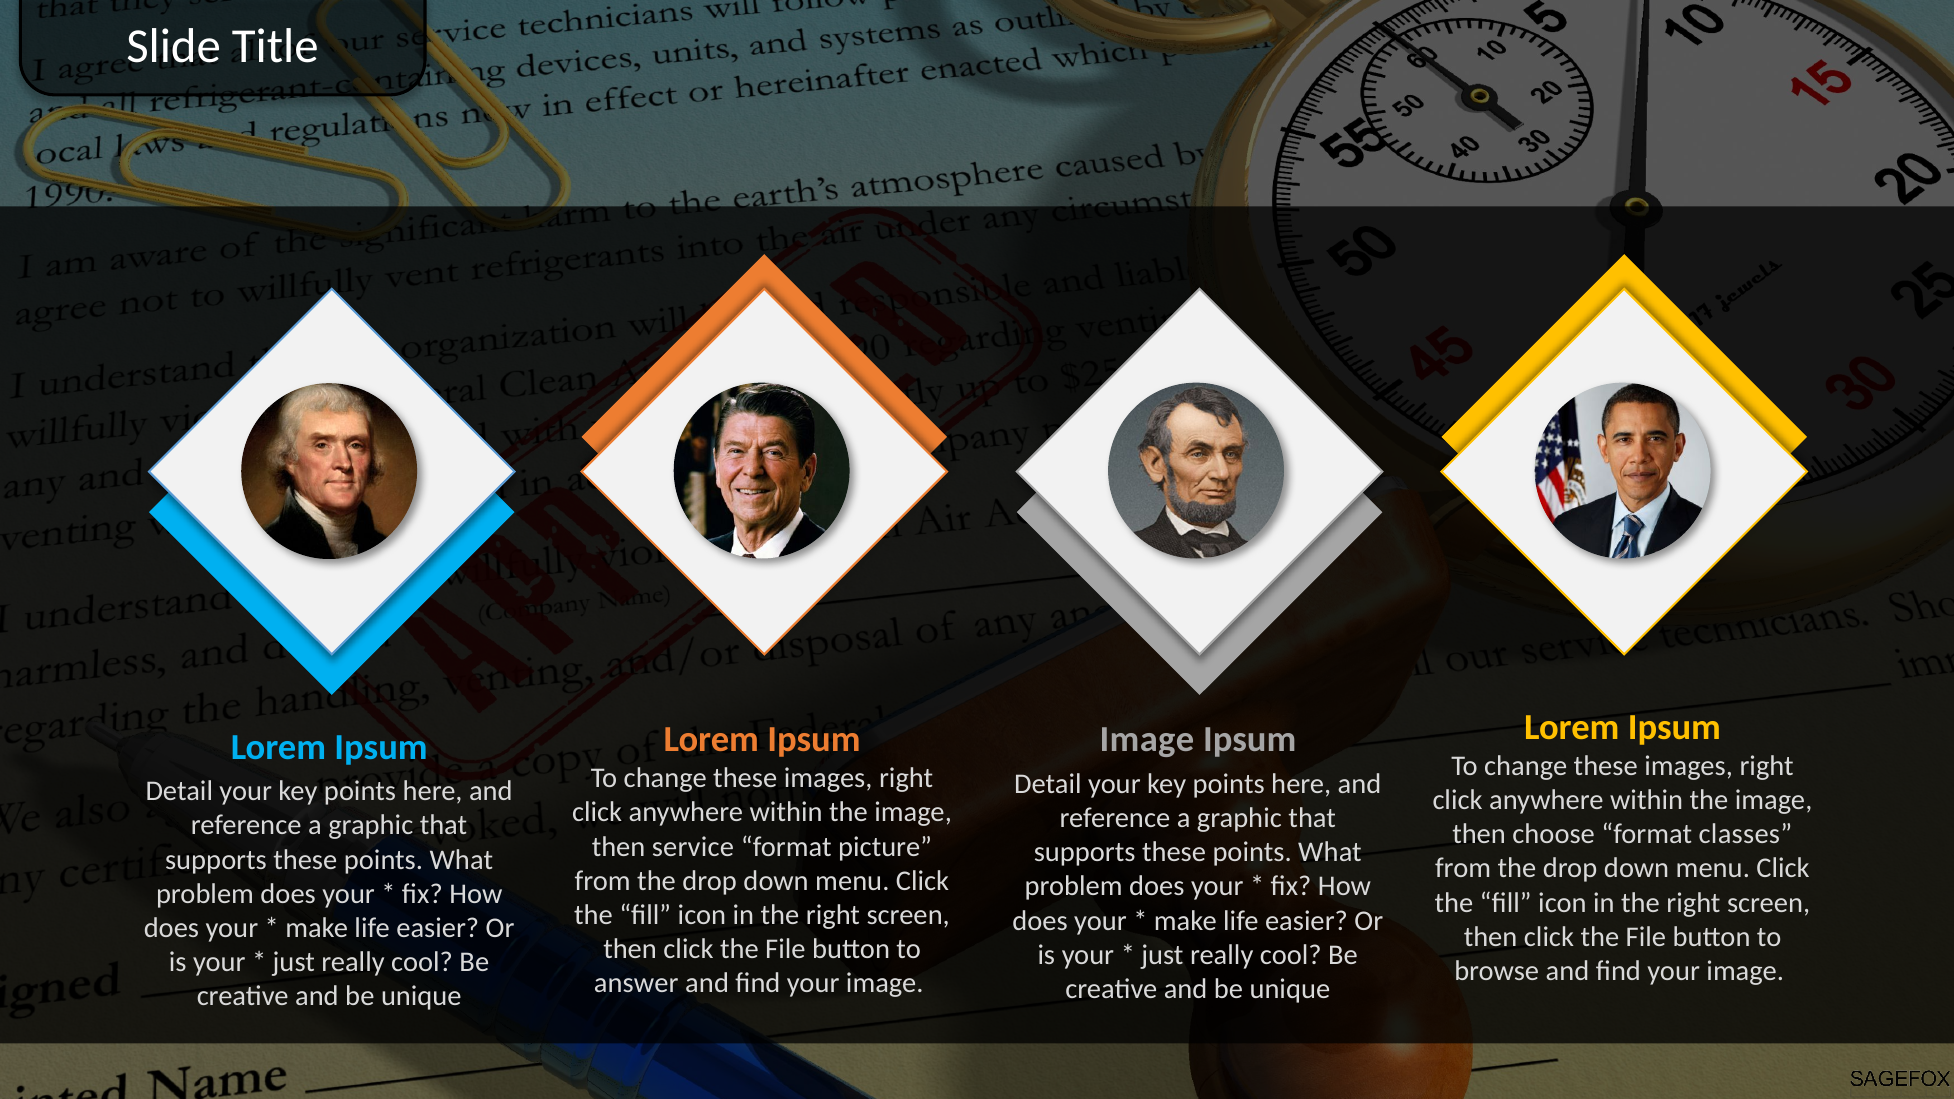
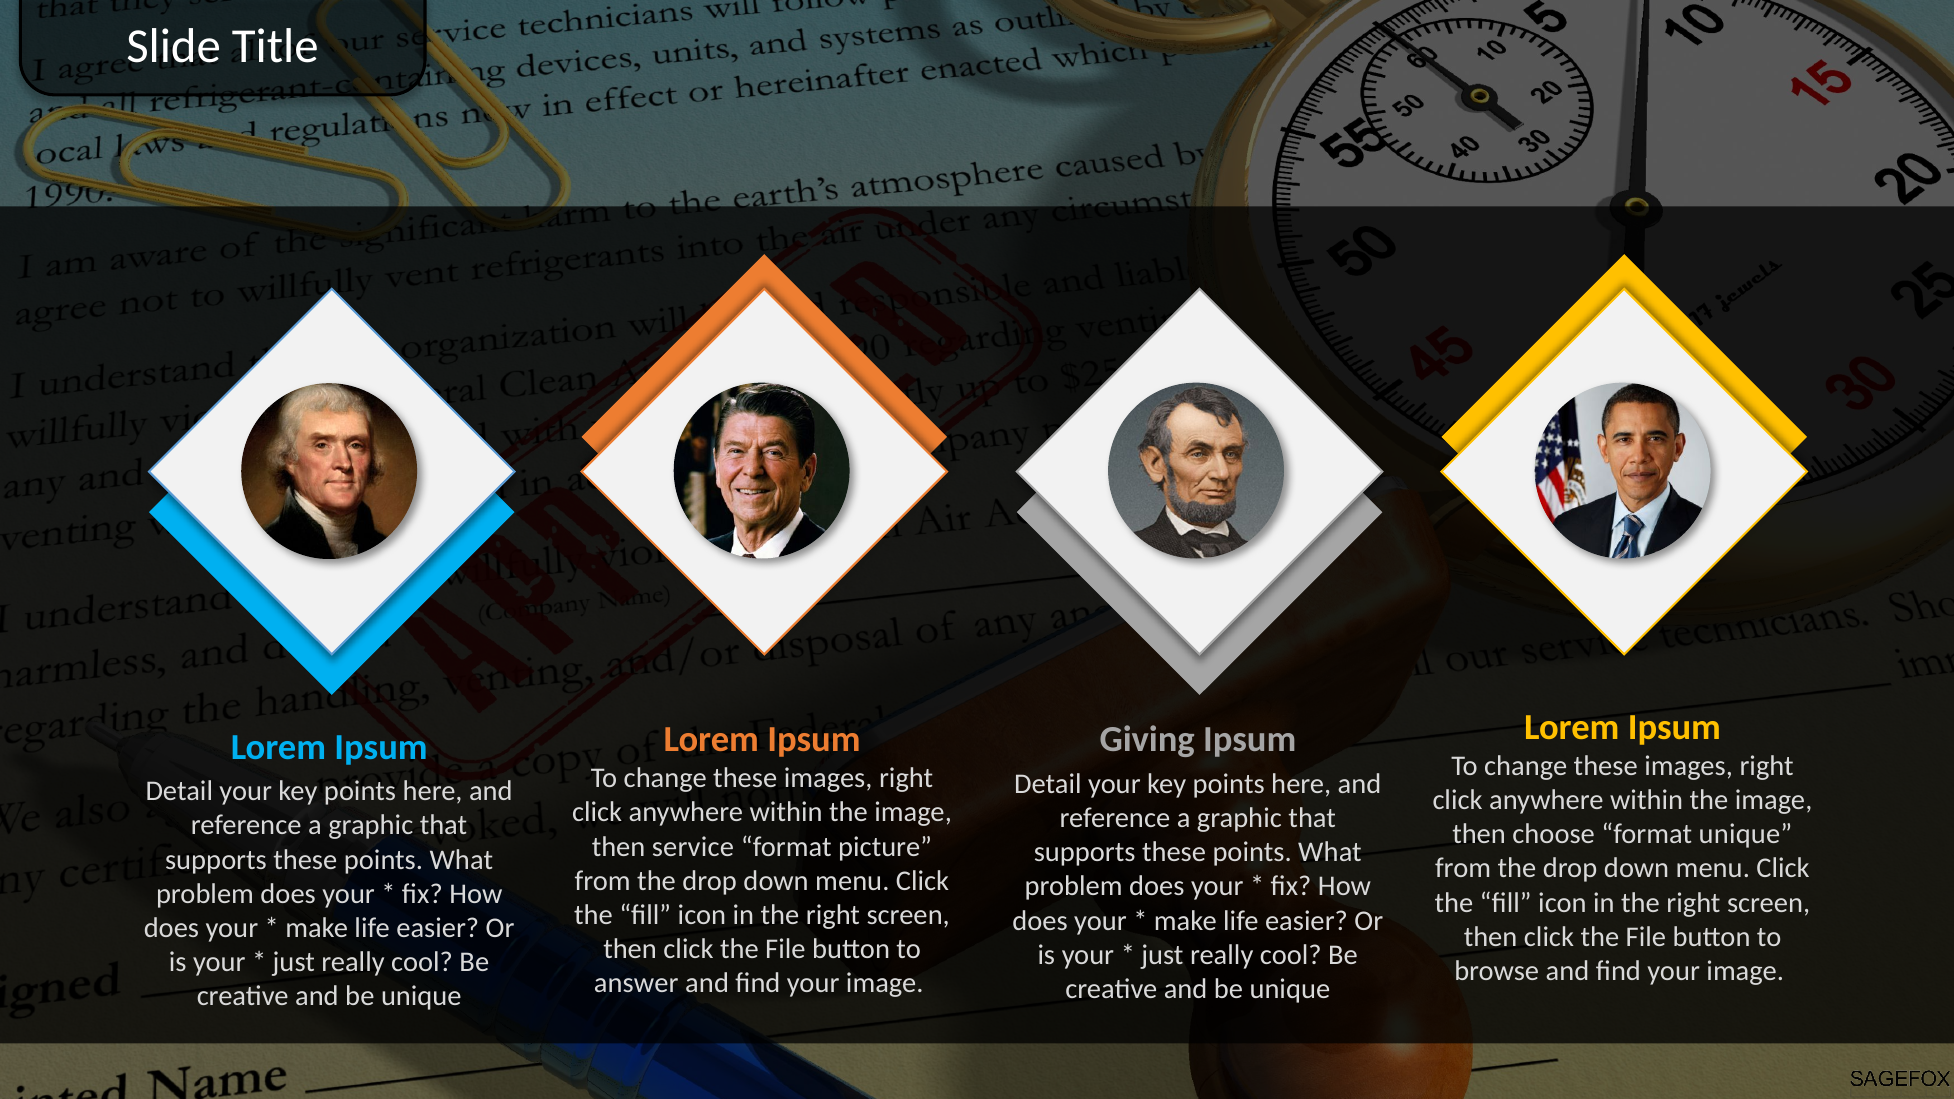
Image at (1147, 740): Image -> Giving
format classes: classes -> unique
